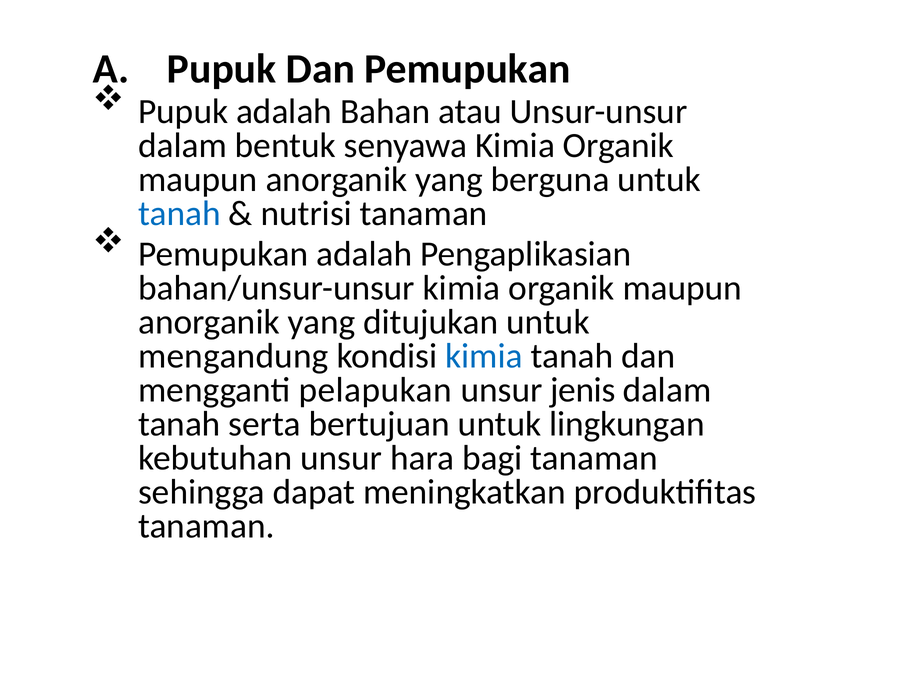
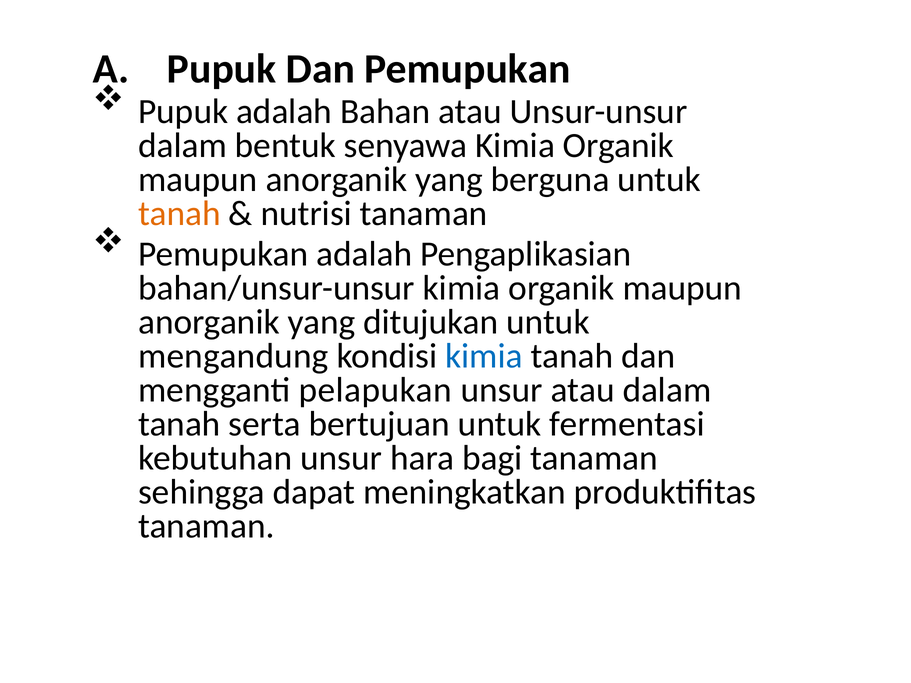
tanah at (179, 214) colour: blue -> orange
unsur jenis: jenis -> atau
lingkungan: lingkungan -> fermentasi
